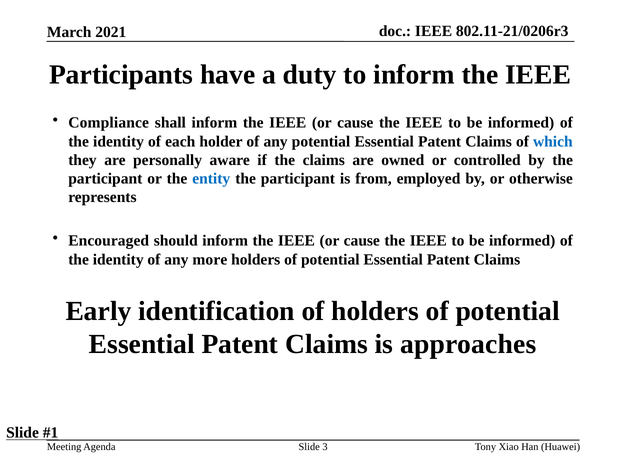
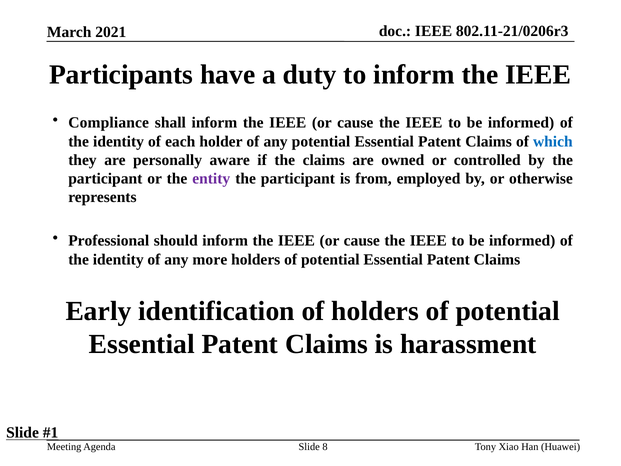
entity colour: blue -> purple
Encouraged: Encouraged -> Professional
approaches: approaches -> harassment
3: 3 -> 8
